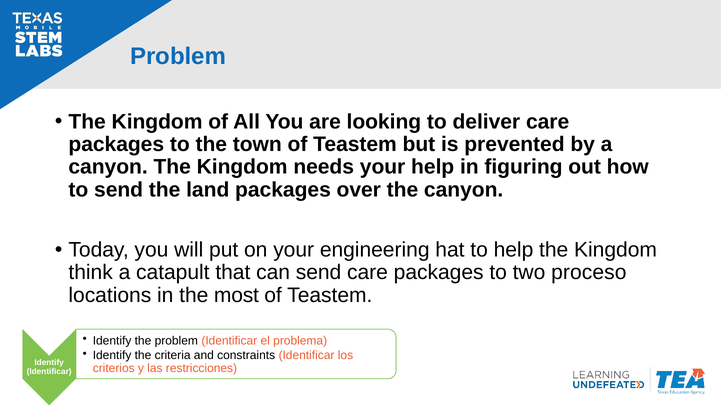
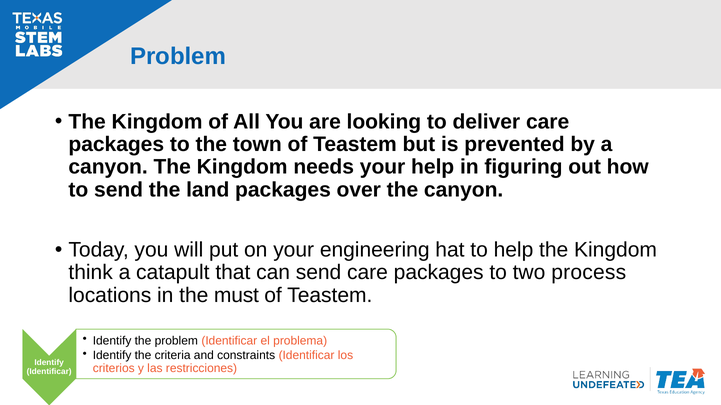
proceso: proceso -> process
most: most -> must
